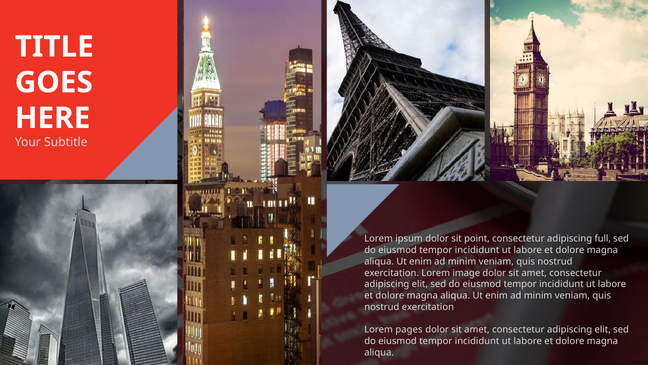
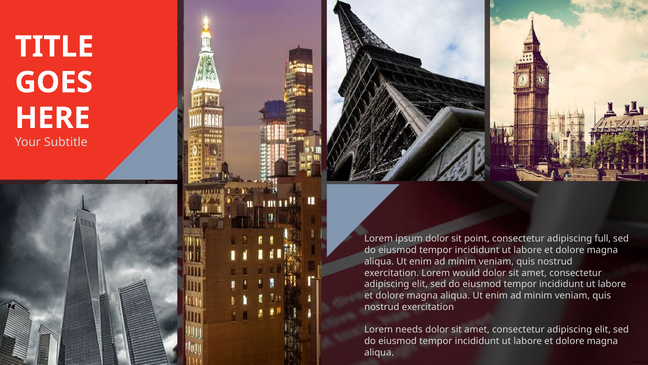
image: image -> would
pages: pages -> needs
